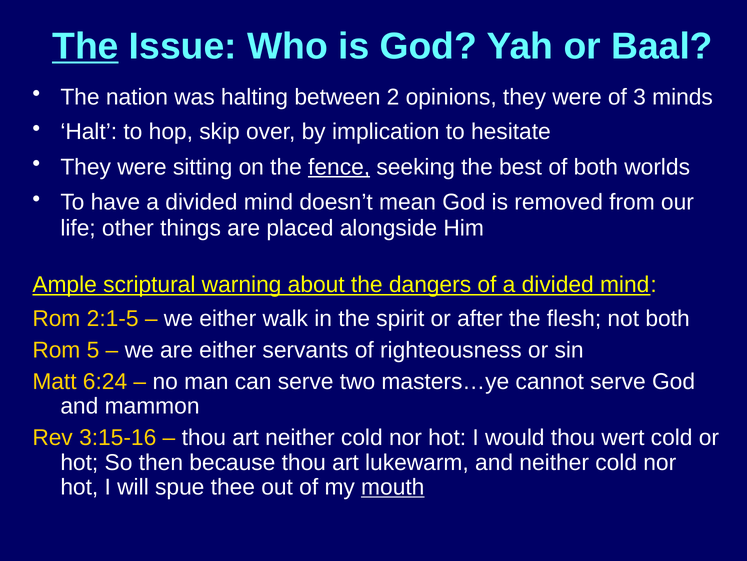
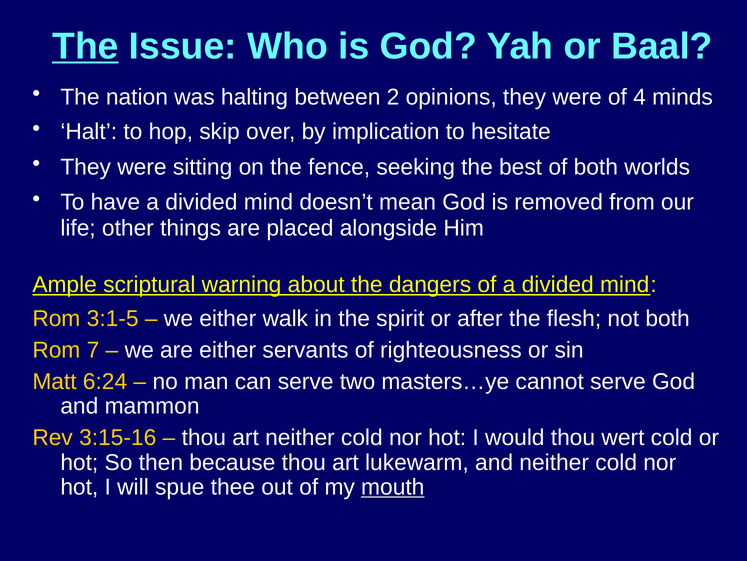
3: 3 -> 4
fence underline: present -> none
2:1-5: 2:1-5 -> 3:1-5
5: 5 -> 7
